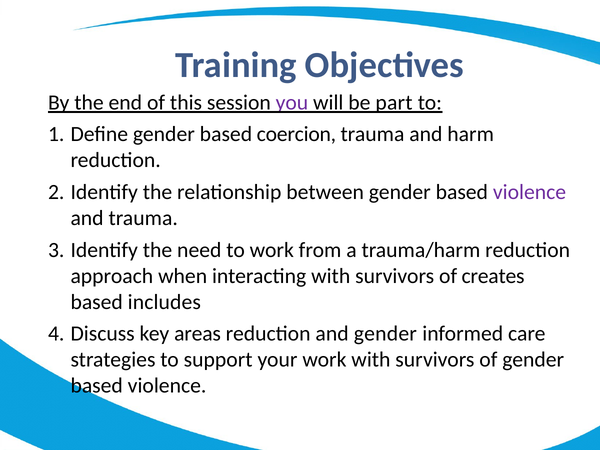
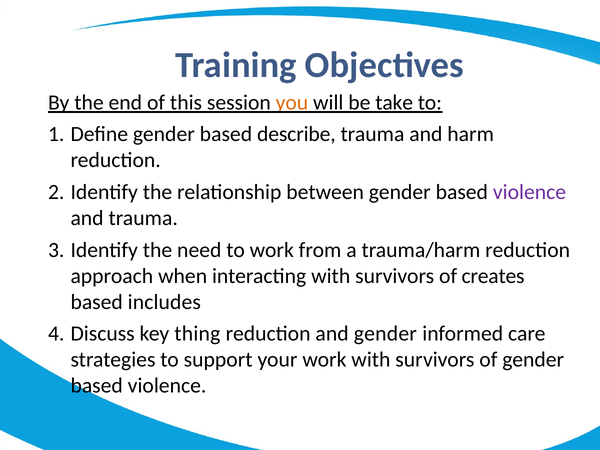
you colour: purple -> orange
part: part -> take
coercion: coercion -> describe
areas: areas -> thing
